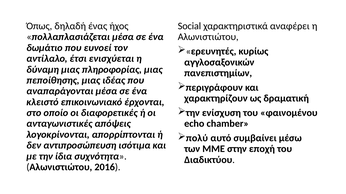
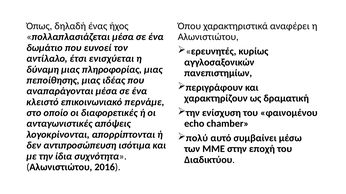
Social: Social -> Όπου
έρχονται: έρχονται -> περνάμε
